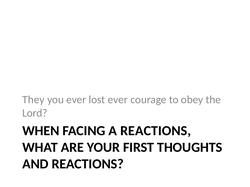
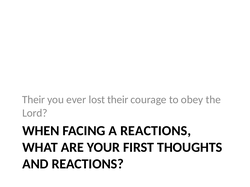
They at (33, 100): They -> Their
lost ever: ever -> their
